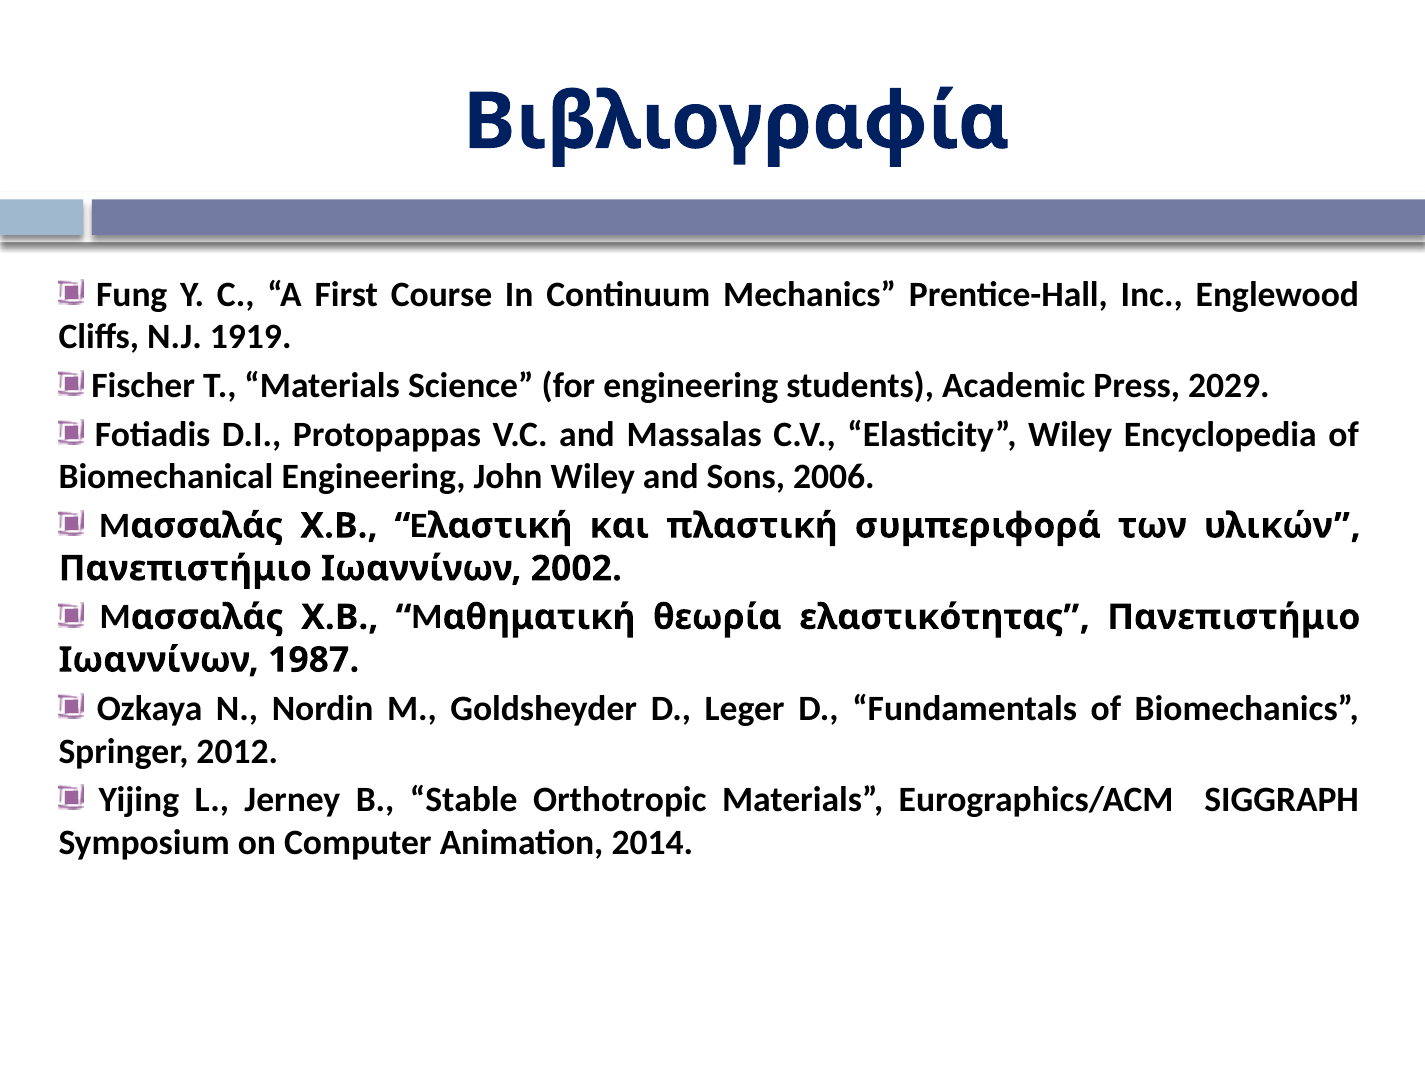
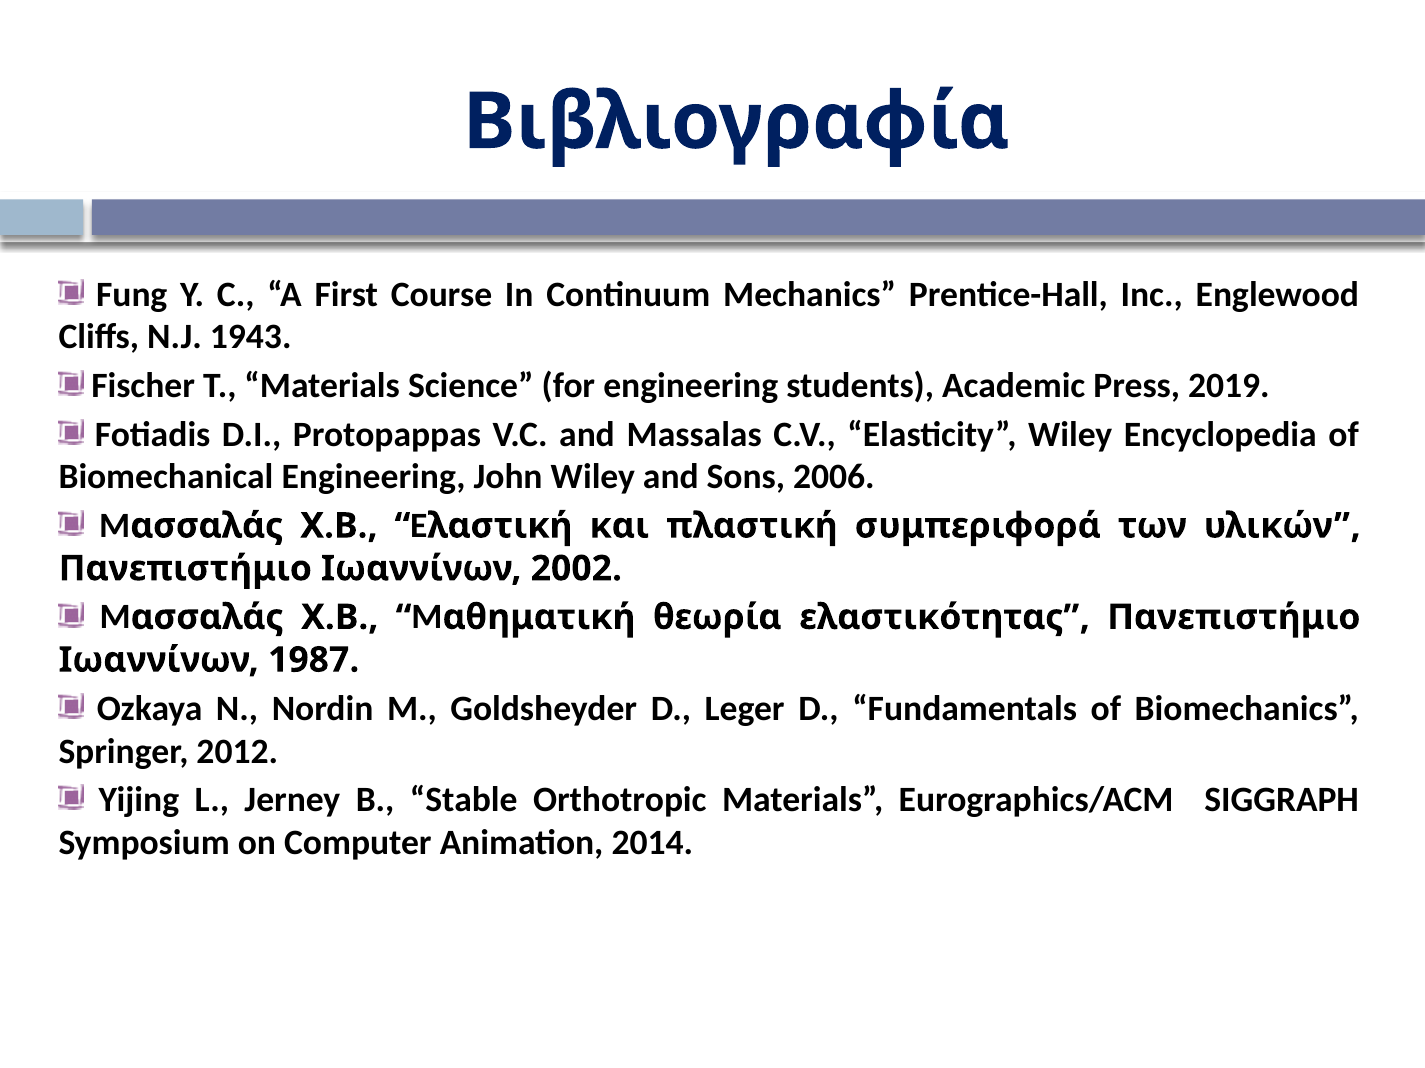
1919: 1919 -> 1943
2029: 2029 -> 2019
